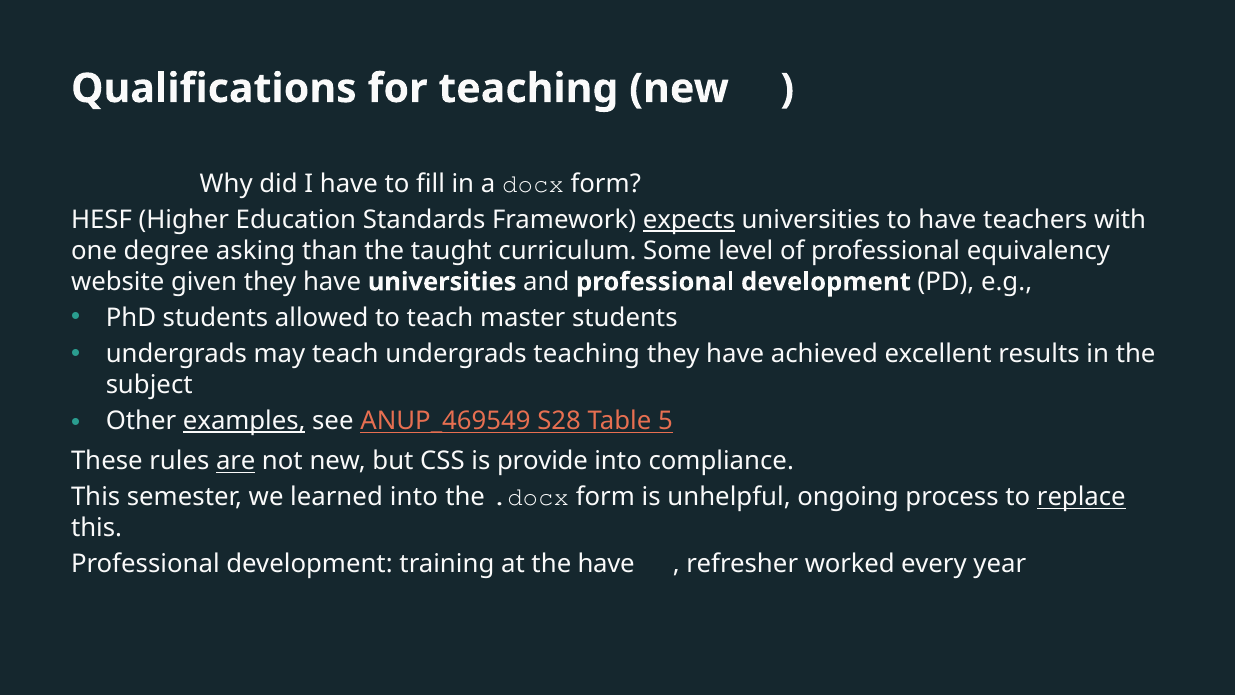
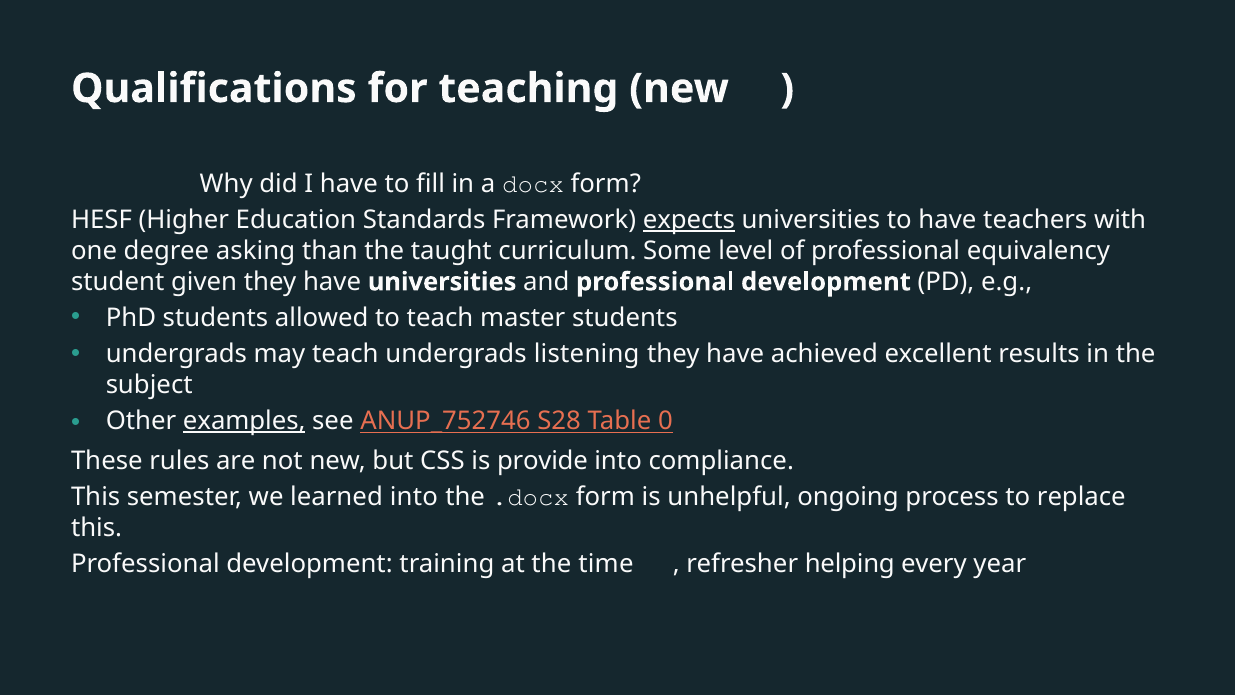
website: website -> student
undergrads teaching: teaching -> listening
ANUP_469549: ANUP_469549 -> ANUP_752746
5: 5 -> 0
are underline: present -> none
replace underline: present -> none
the have: have -> time
worked: worked -> helping
